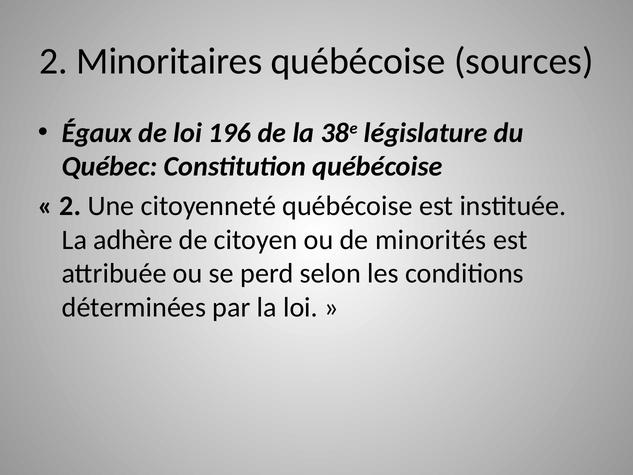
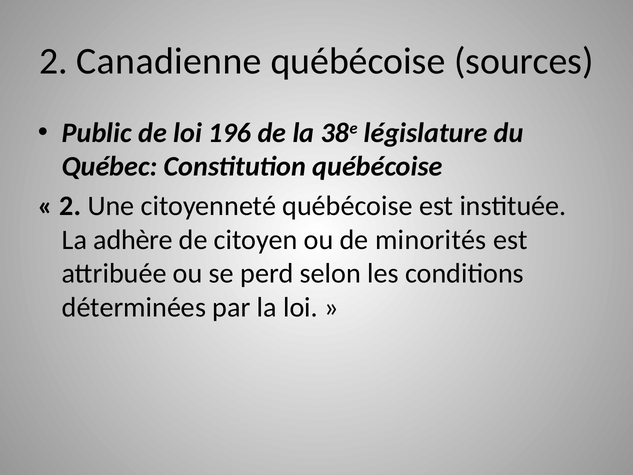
Minoritaires: Minoritaires -> Canadienne
Égaux: Égaux -> Public
